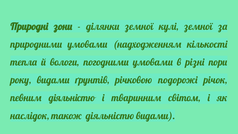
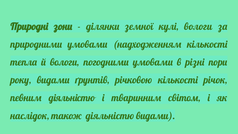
кулі земної: земної -> вологи
річковою подорожі: подорожі -> кількості
